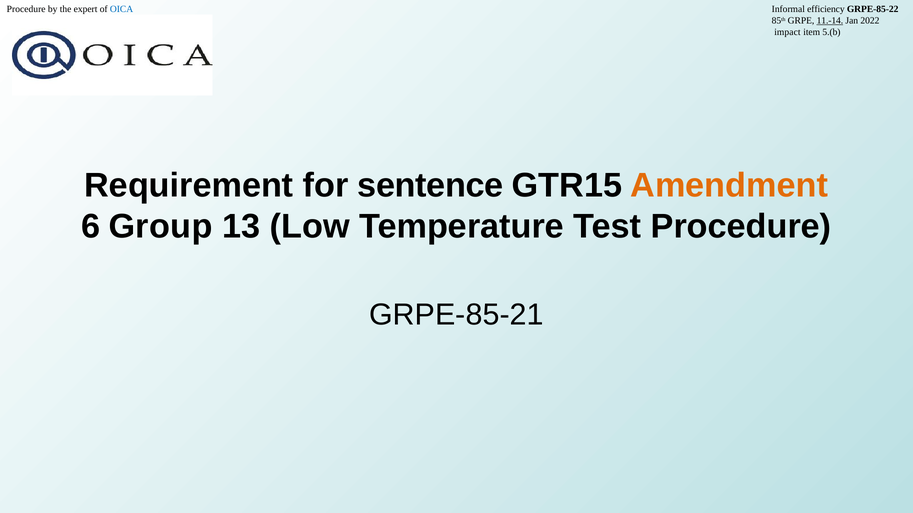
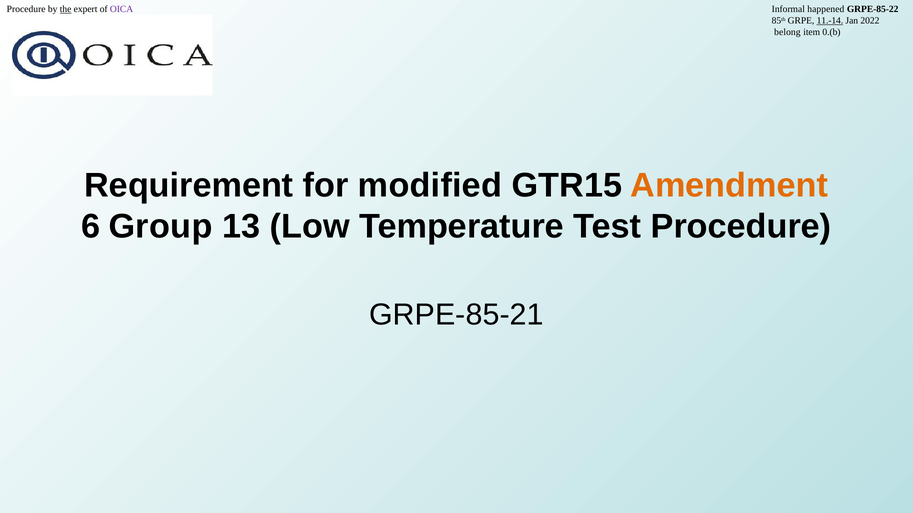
the underline: none -> present
OICA colour: blue -> purple
efficiency: efficiency -> happened
impact: impact -> belong
5.(b: 5.(b -> 0.(b
sentence: sentence -> modified
